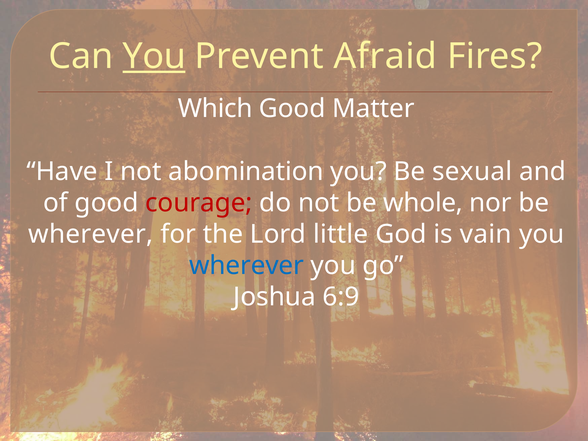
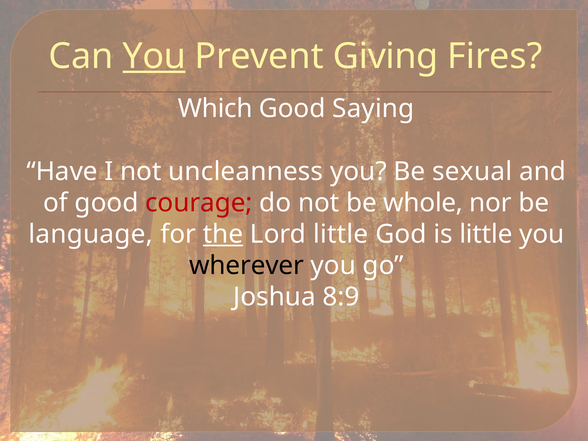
Afraid: Afraid -> Giving
Matter: Matter -> Saying
abomination: abomination -> uncleanness
wherever at (91, 234): wherever -> language
the underline: none -> present
is vain: vain -> little
wherever at (246, 266) colour: blue -> black
6:9: 6:9 -> 8:9
